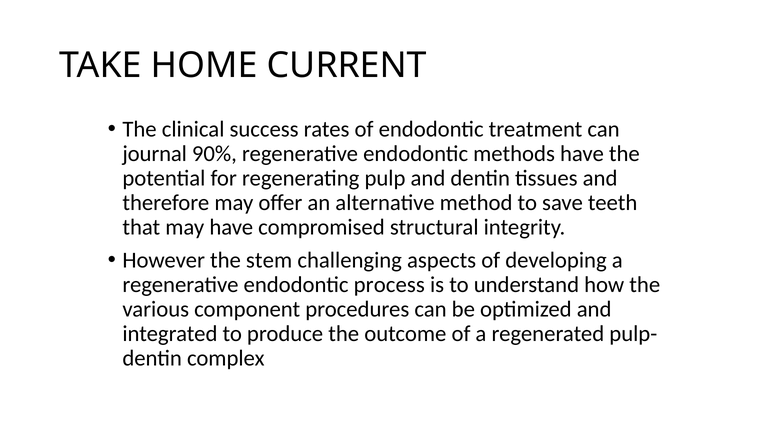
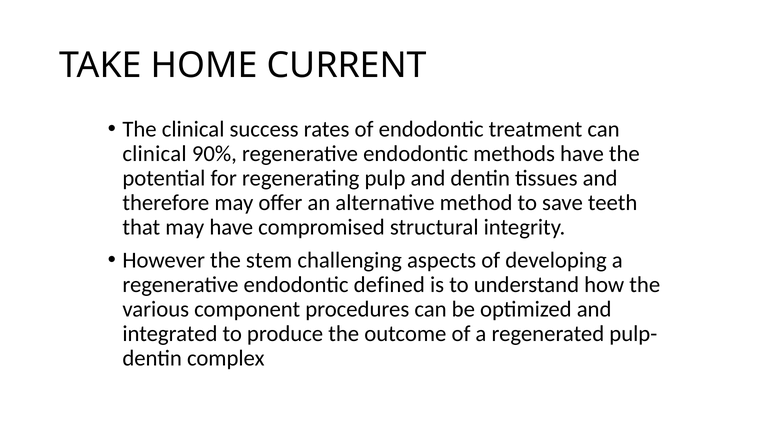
journal at (155, 154): journal -> clinical
process: process -> defined
